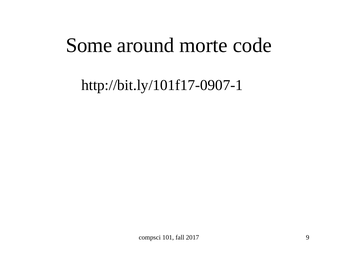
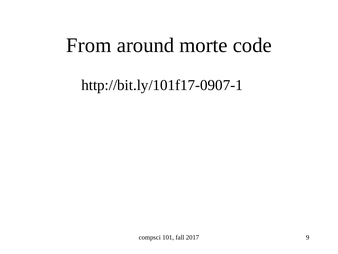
Some: Some -> From
